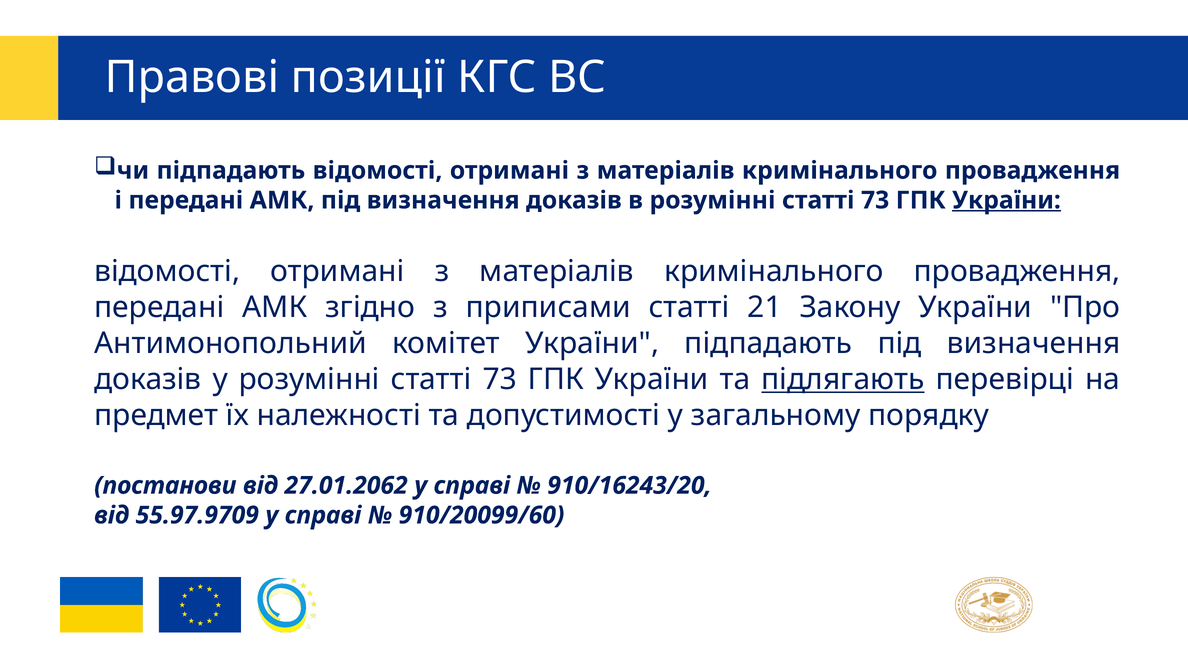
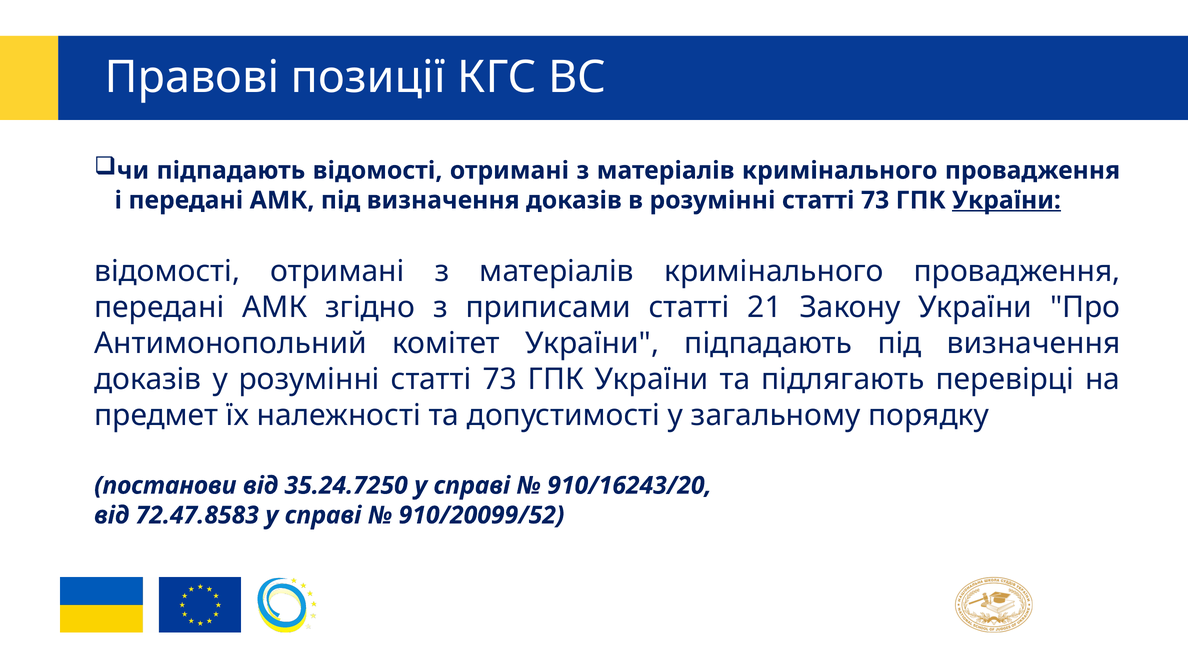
підлягають underline: present -> none
27.01.2062: 27.01.2062 -> 35.24.7250
55.97.9709: 55.97.9709 -> 72.47.8583
910/20099/60: 910/20099/60 -> 910/20099/52
